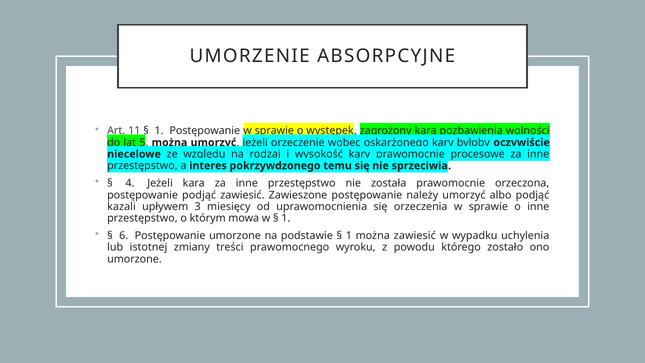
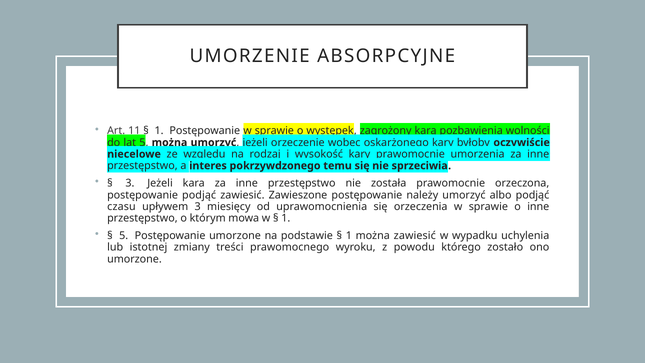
procesowe: procesowe -> umorzenia
4 at (130, 183): 4 -> 3
kazali: kazali -> czasu
6 at (124, 236): 6 -> 5
